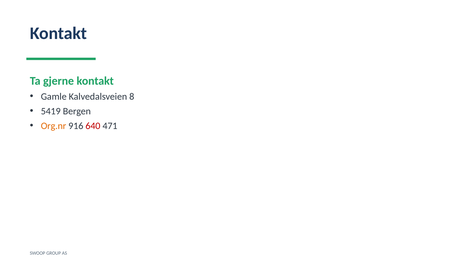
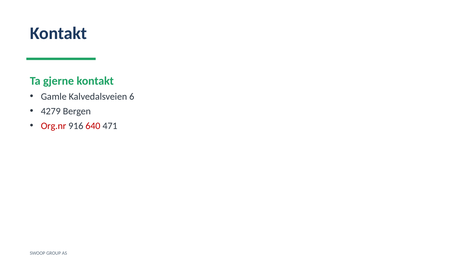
8: 8 -> 6
5419: 5419 -> 4279
Org.nr colour: orange -> red
